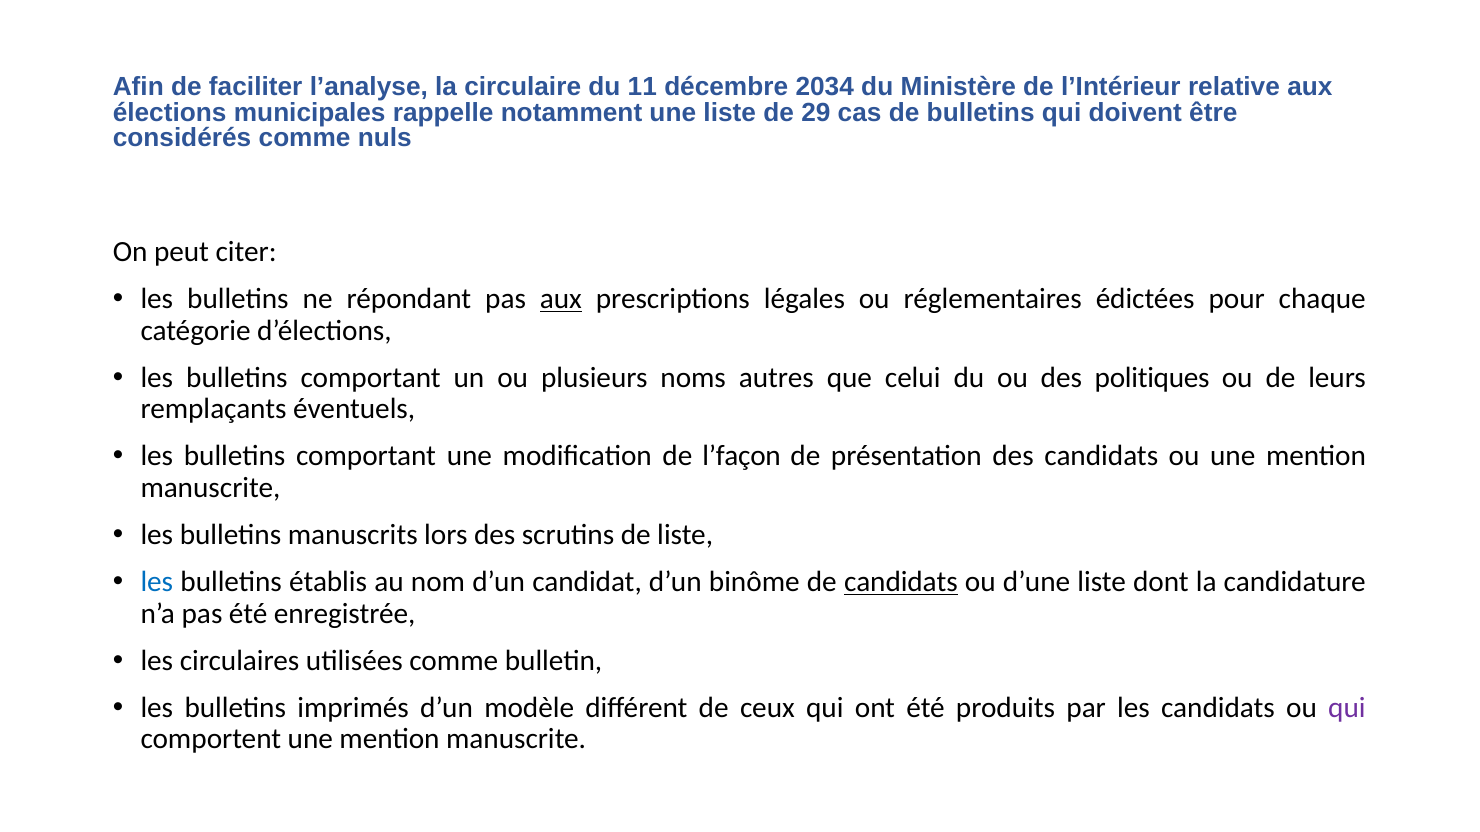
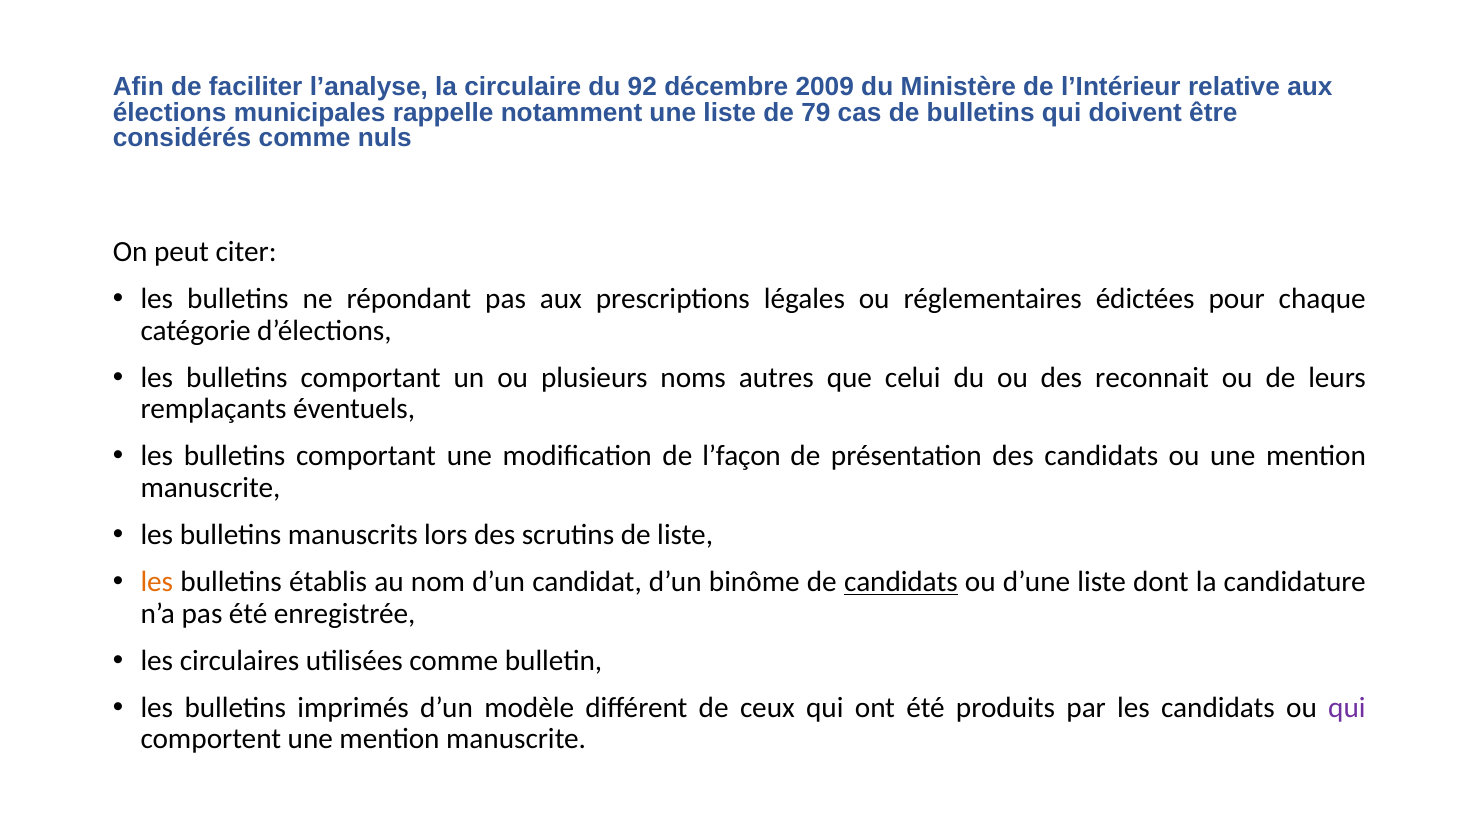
11: 11 -> 92
2034: 2034 -> 2009
29: 29 -> 79
aux at (561, 299) underline: present -> none
politiques: politiques -> reconnait
les at (157, 582) colour: blue -> orange
